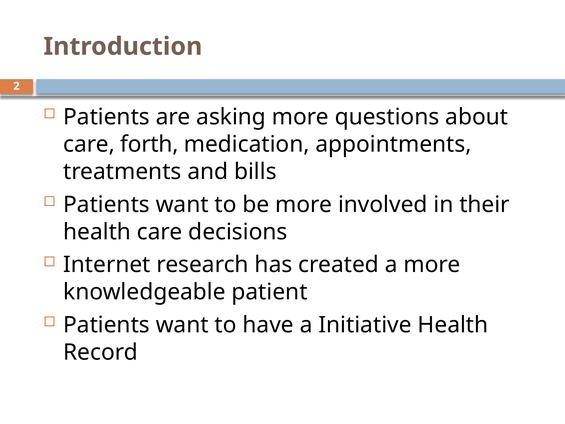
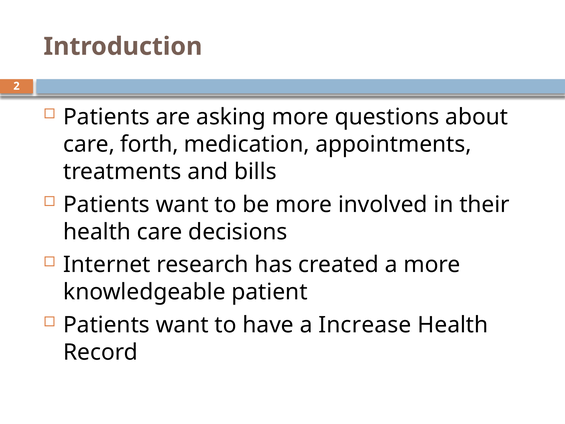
Initiative: Initiative -> Increase
